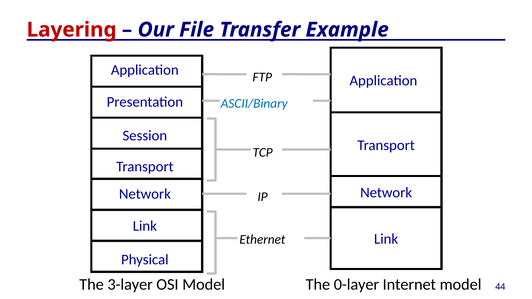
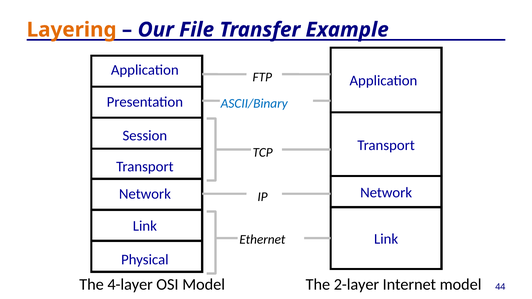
Layering colour: red -> orange
3-layer: 3-layer -> 4-layer
0-layer: 0-layer -> 2-layer
